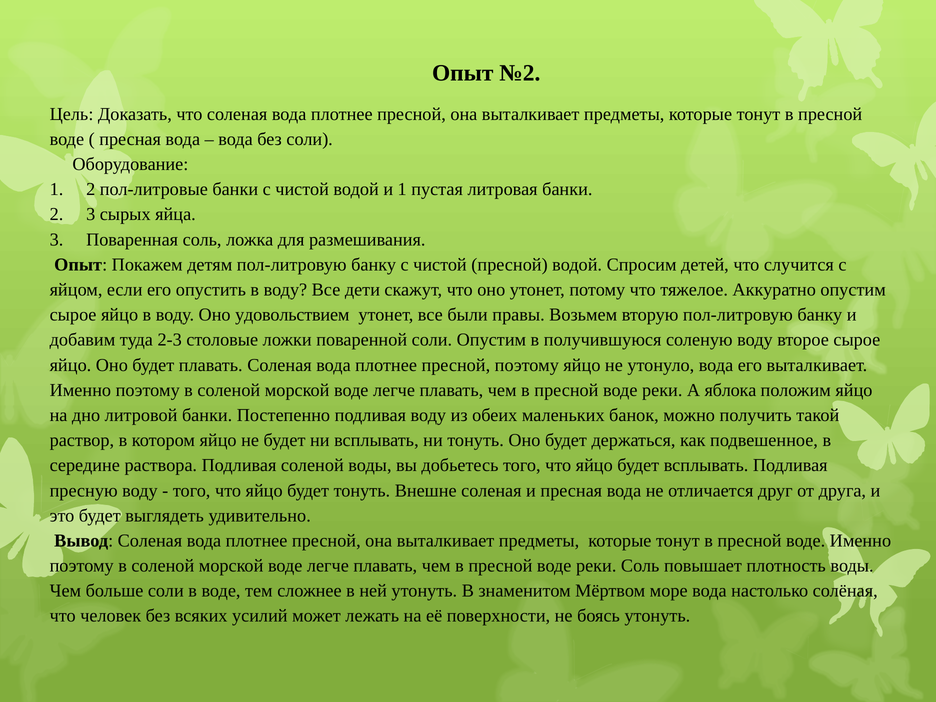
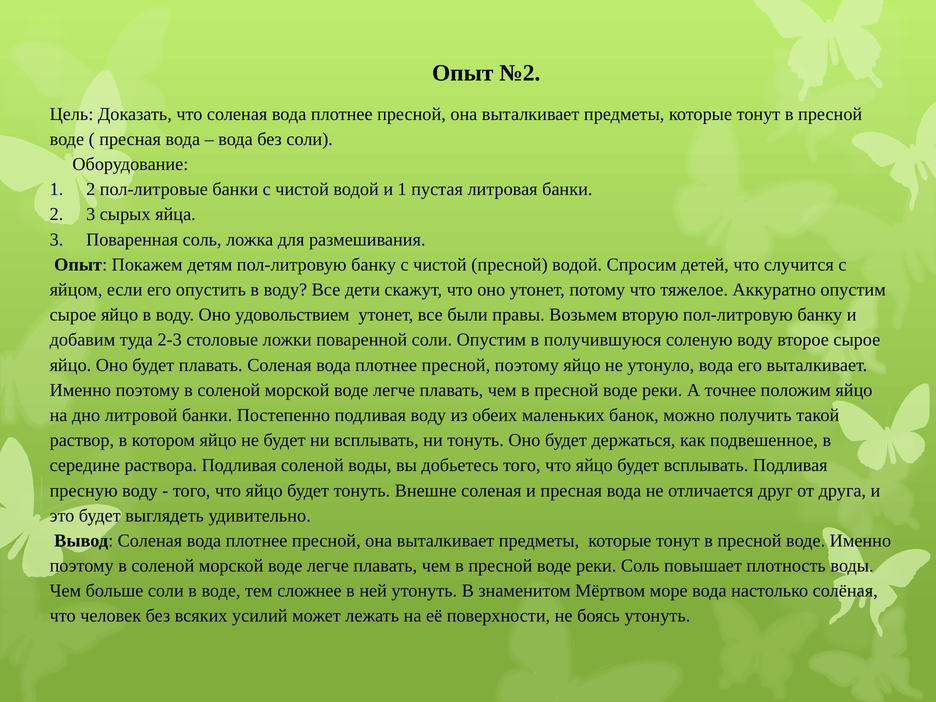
яблока: яблока -> точнее
